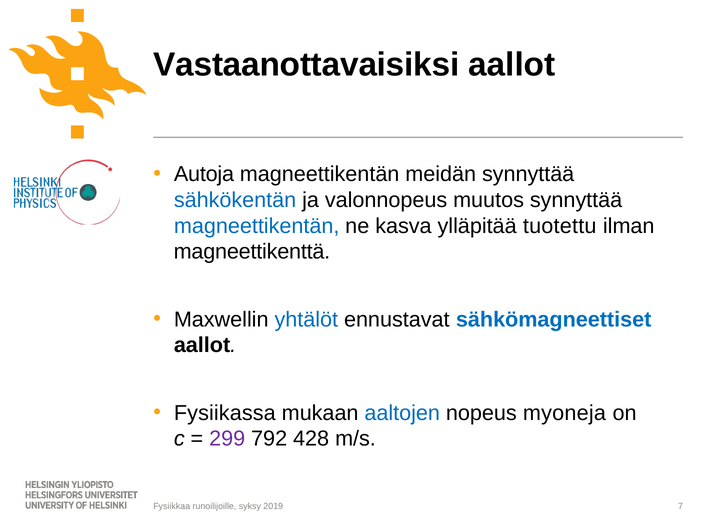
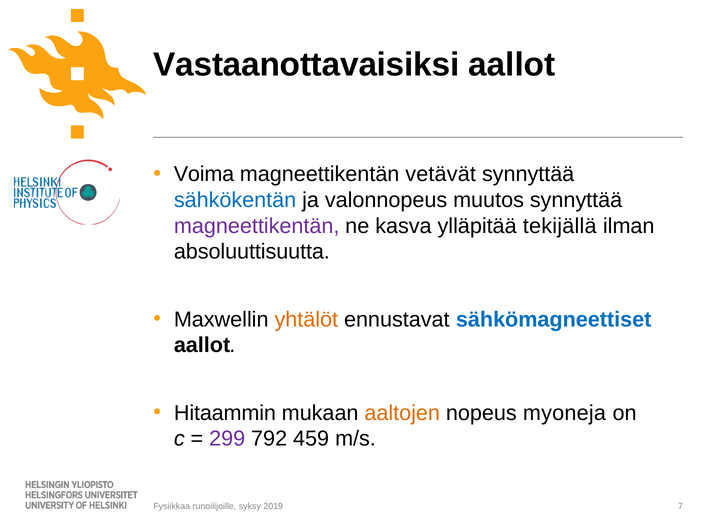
Autoja: Autoja -> Voima
meidän: meidän -> vetävät
magneettikentän at (257, 226) colour: blue -> purple
tuotettu: tuotettu -> tekijällä
magneettikenttä: magneettikenttä -> absoluuttisuutta
yhtälöt colour: blue -> orange
Fysiikassa: Fysiikassa -> Hitaammin
aaltojen colour: blue -> orange
428: 428 -> 459
